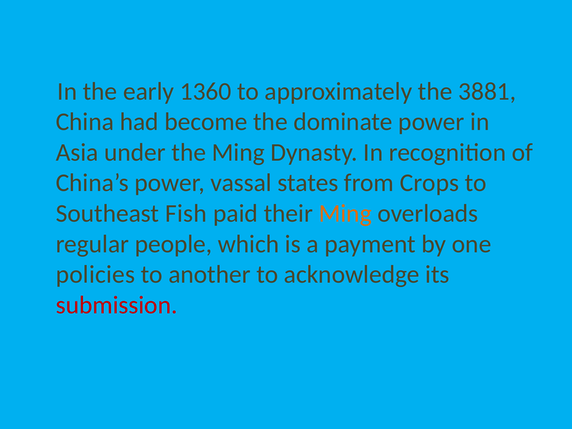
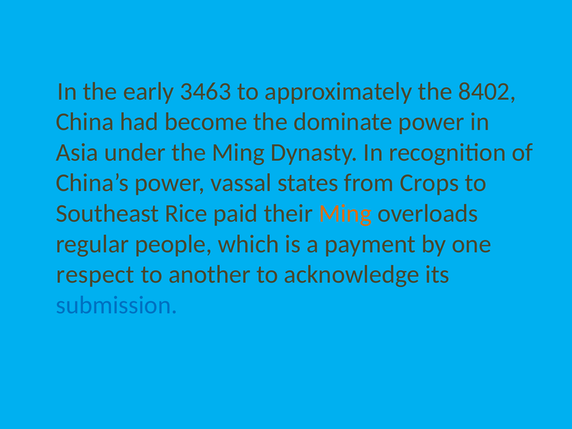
1360: 1360 -> 3463
3881: 3881 -> 8402
Fish: Fish -> Rice
policies: policies -> respect
submission colour: red -> blue
